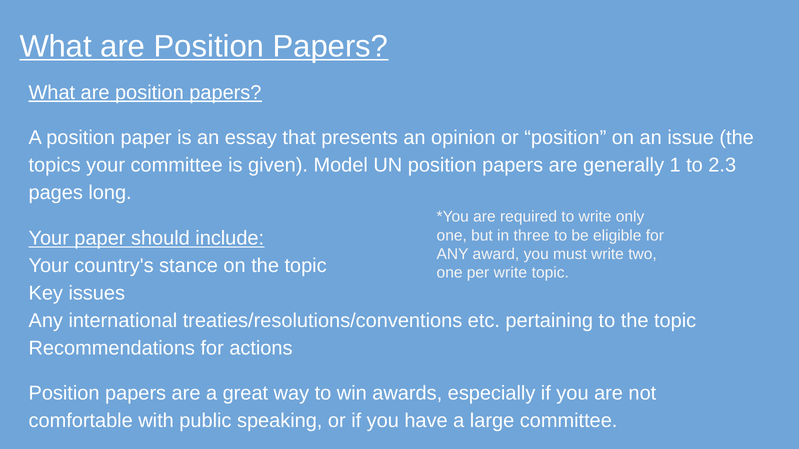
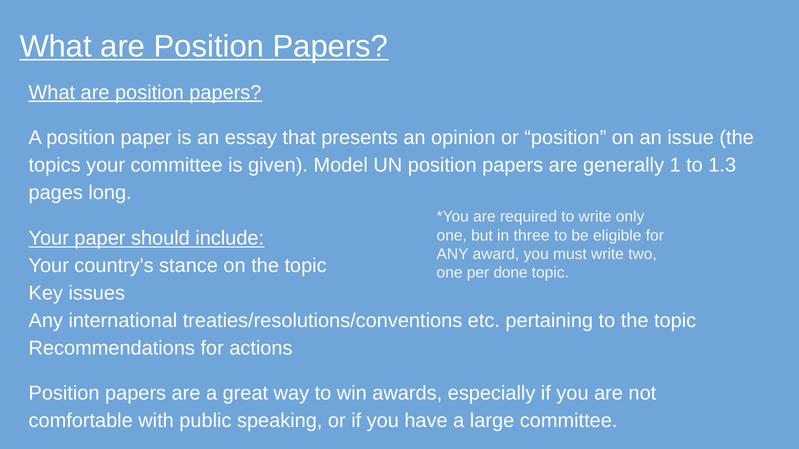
2.3: 2.3 -> 1.3
per write: write -> done
